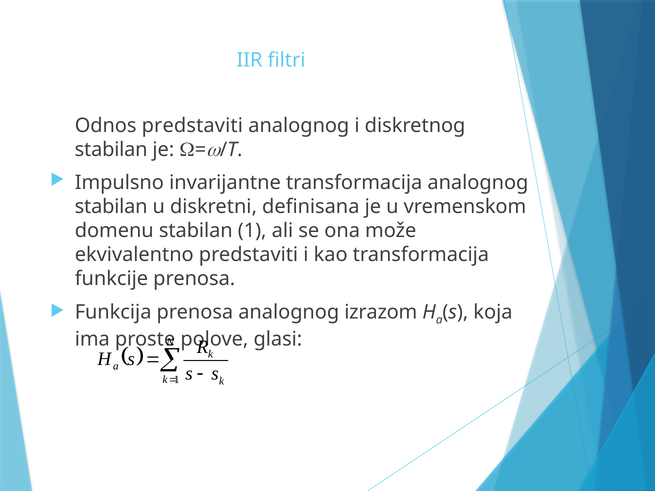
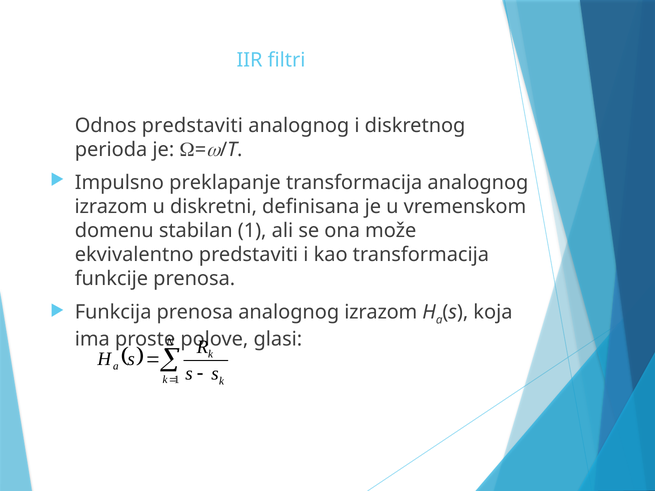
stabilan at (111, 150): stabilan -> perioda
invarijantne: invarijantne -> preklapanje
stabilan at (111, 207): stabilan -> izrazom
